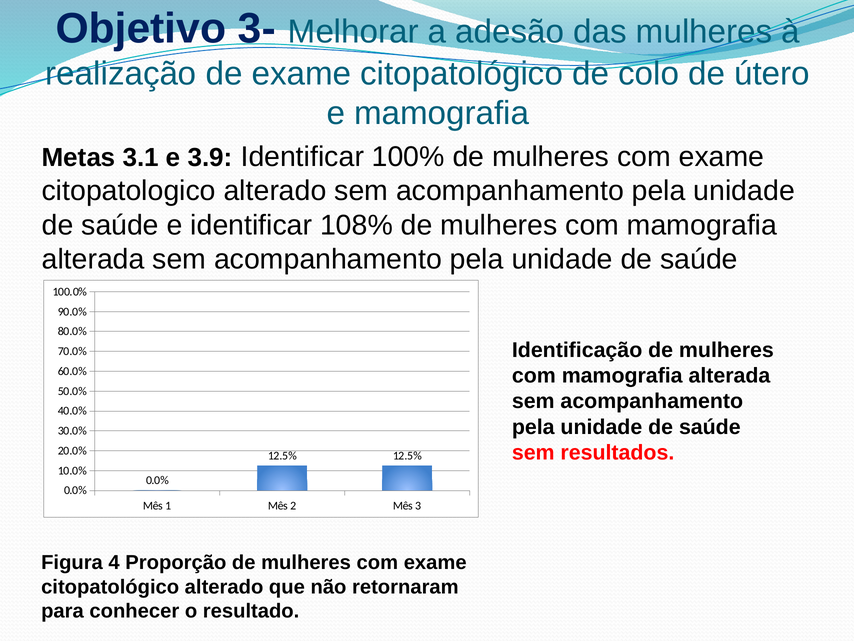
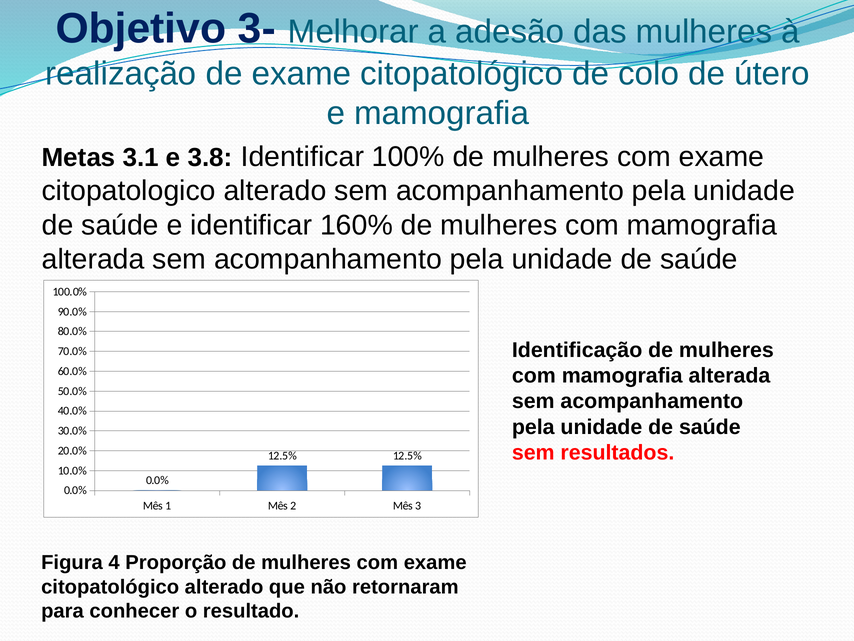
3.9: 3.9 -> 3.8
108%: 108% -> 160%
